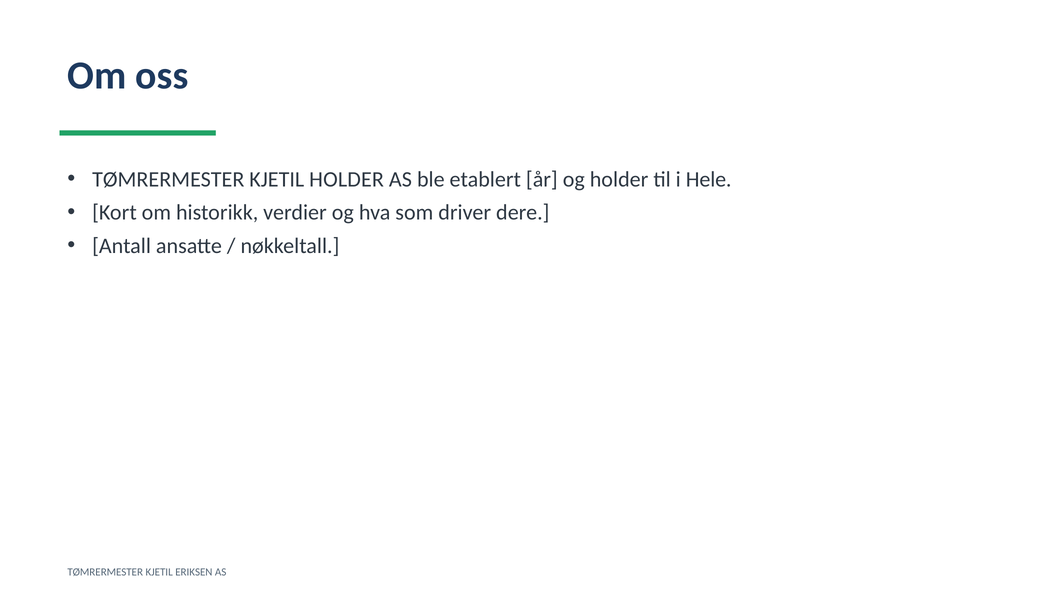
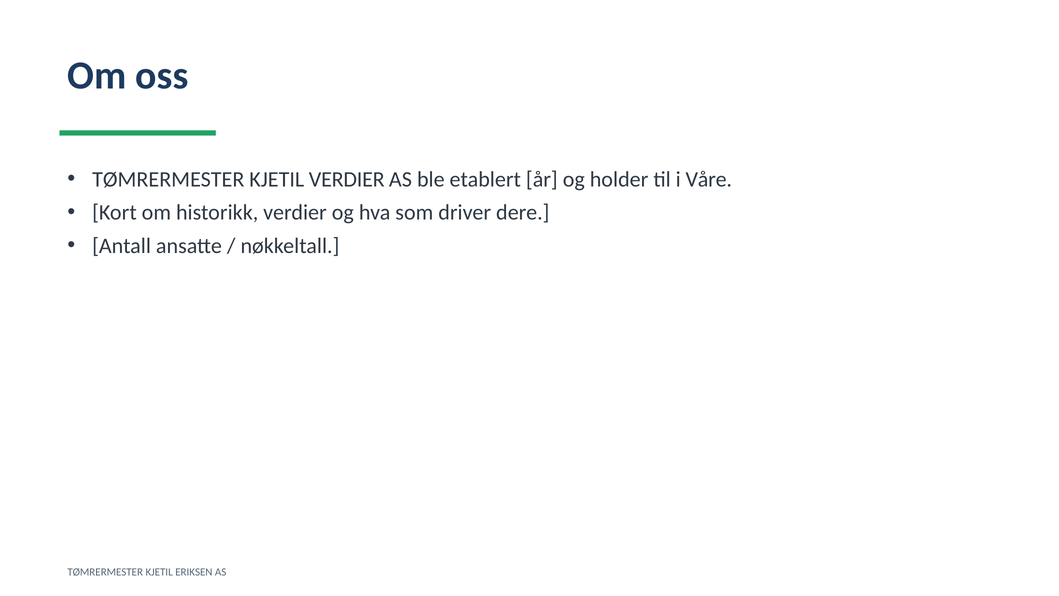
KJETIL HOLDER: HOLDER -> VERDIER
Hele: Hele -> Våre
